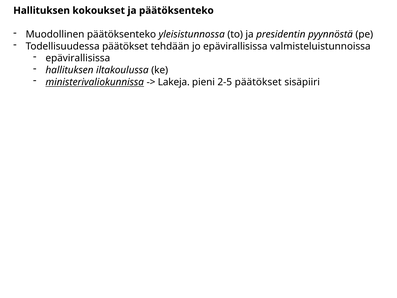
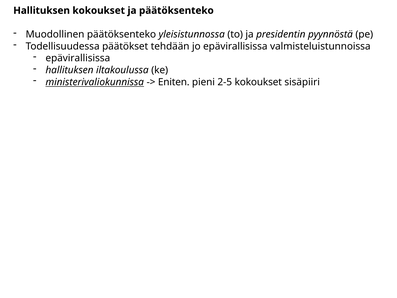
Lakeja: Lakeja -> Eniten
2-5 päätökset: päätökset -> kokoukset
